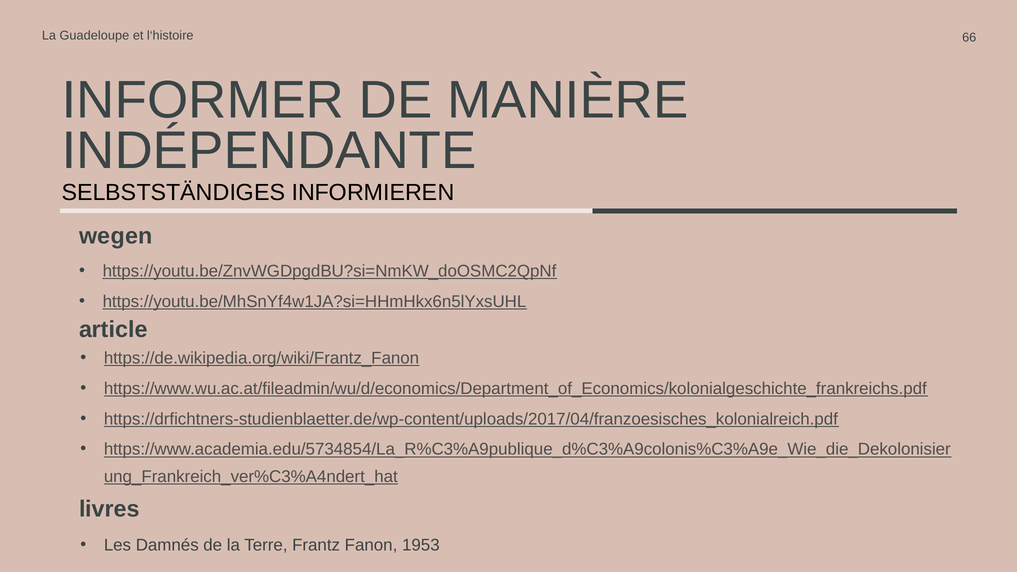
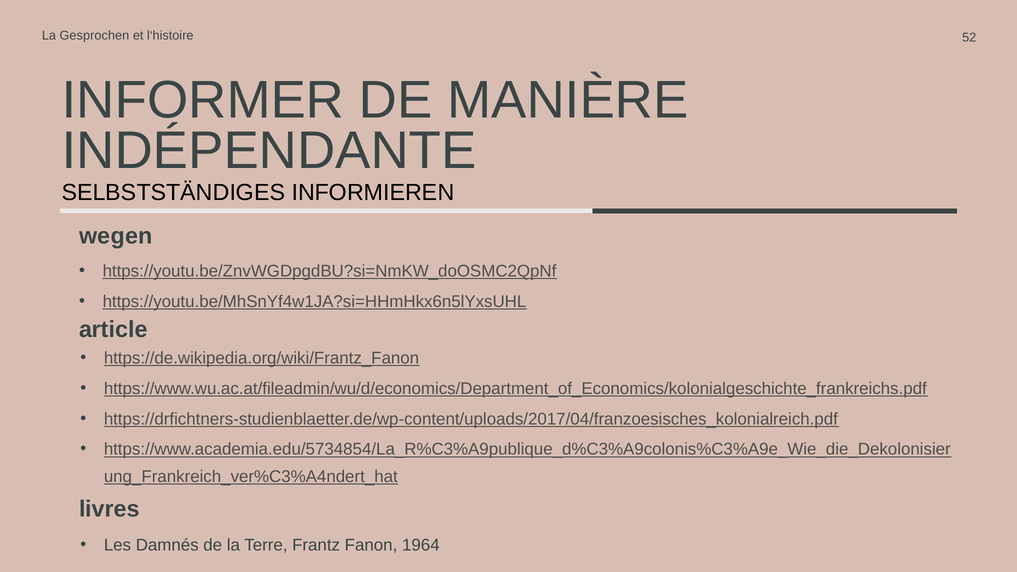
Guadeloupe: Guadeloupe -> Gesprochen
66: 66 -> 52
1953: 1953 -> 1964
